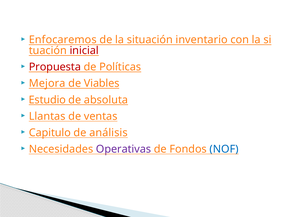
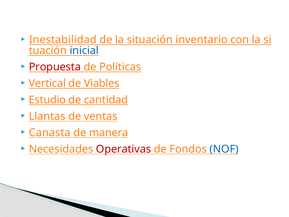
Enfocaremos: Enfocaremos -> Inestabilidad
inicial colour: red -> blue
Mejora: Mejora -> Vertical
absoluta: absoluta -> cantidad
Capitulo: Capitulo -> Canasta
análisis: análisis -> manera
Operativas colour: purple -> red
